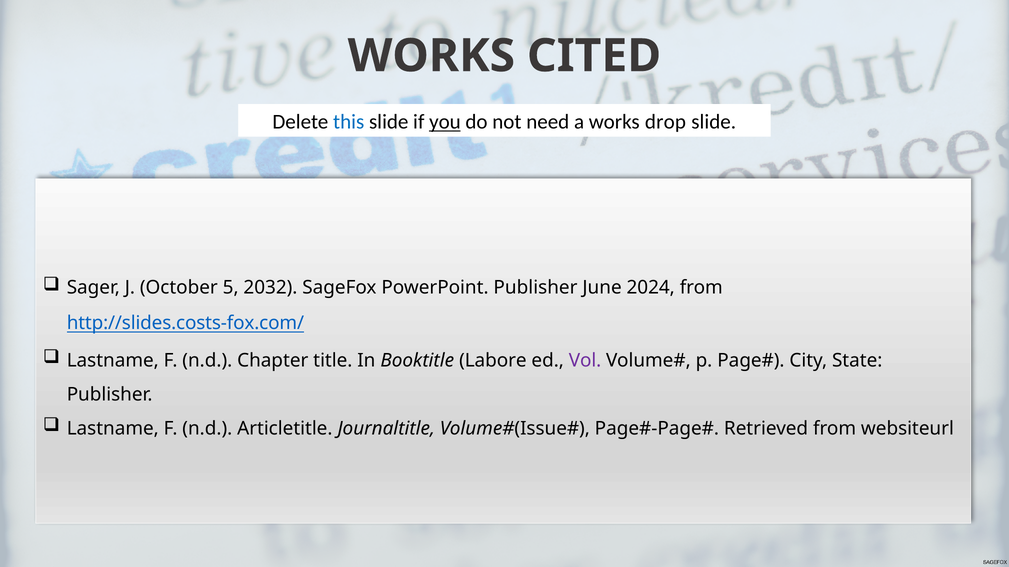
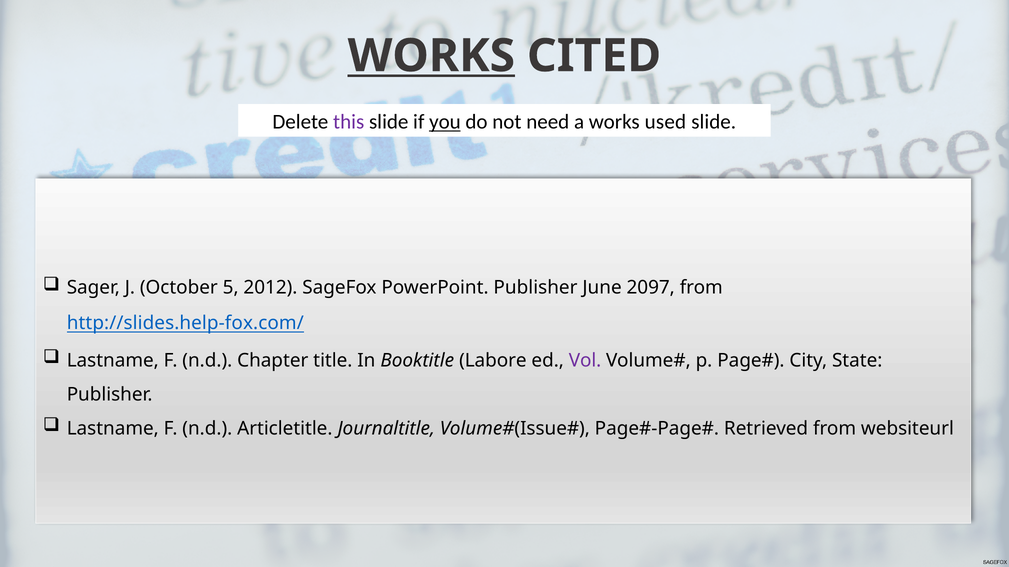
WORKS at (431, 56) underline: none -> present
this colour: blue -> purple
drop: drop -> used
2032: 2032 -> 2012
2024: 2024 -> 2097
http://slides.costs-fox.com/: http://slides.costs-fox.com/ -> http://slides.help-fox.com/
